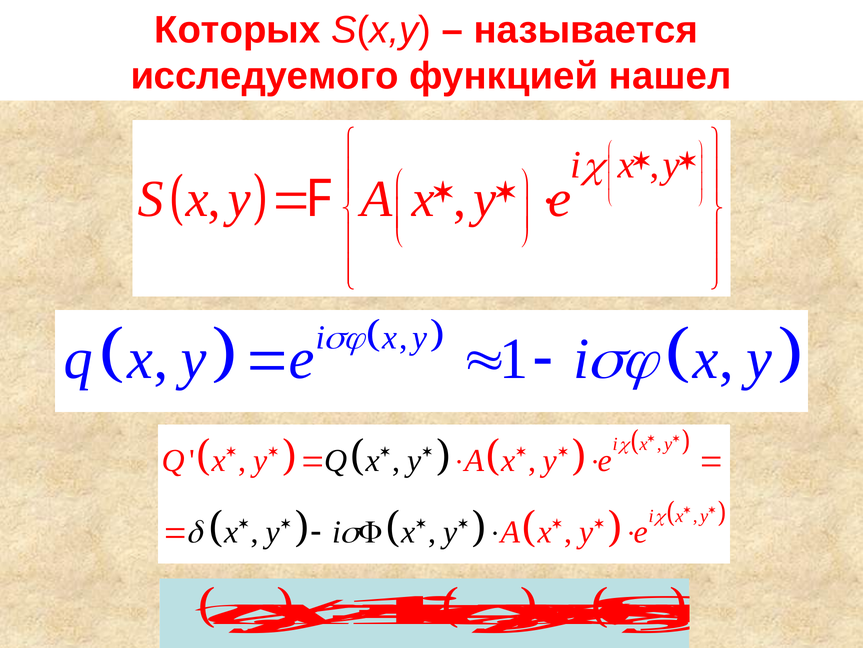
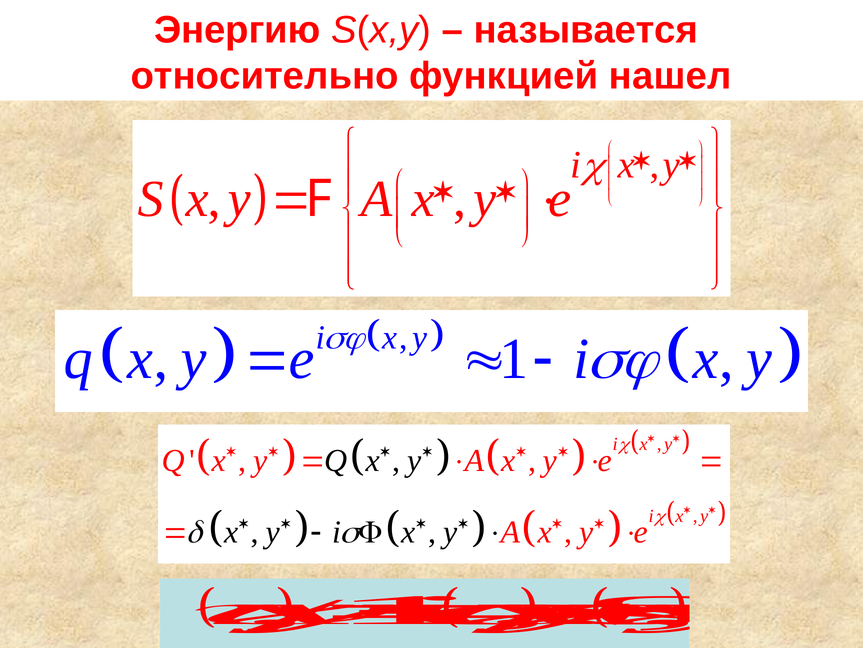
Которых: Которых -> Энергию
исследуемого: исследуемого -> относительно
